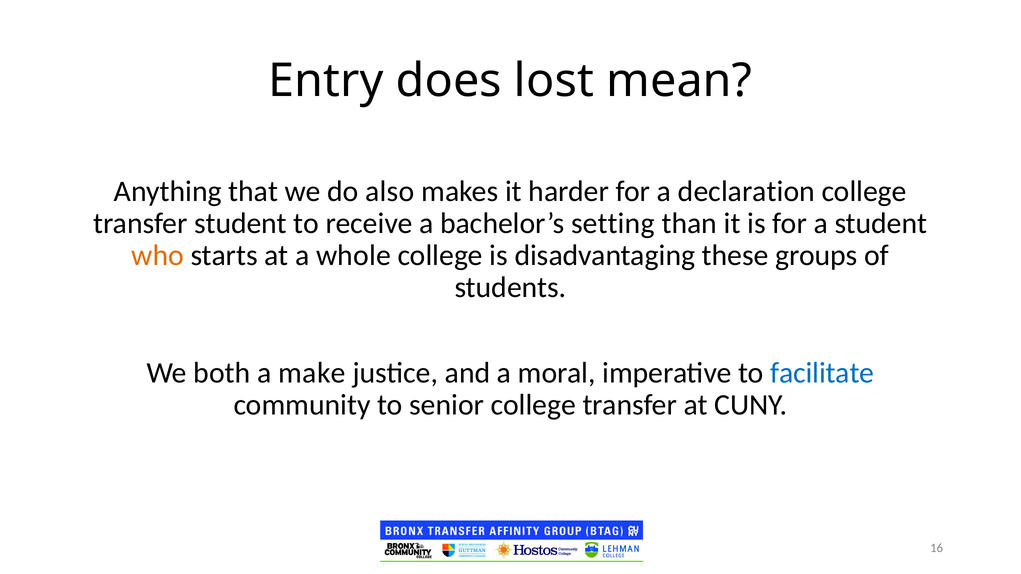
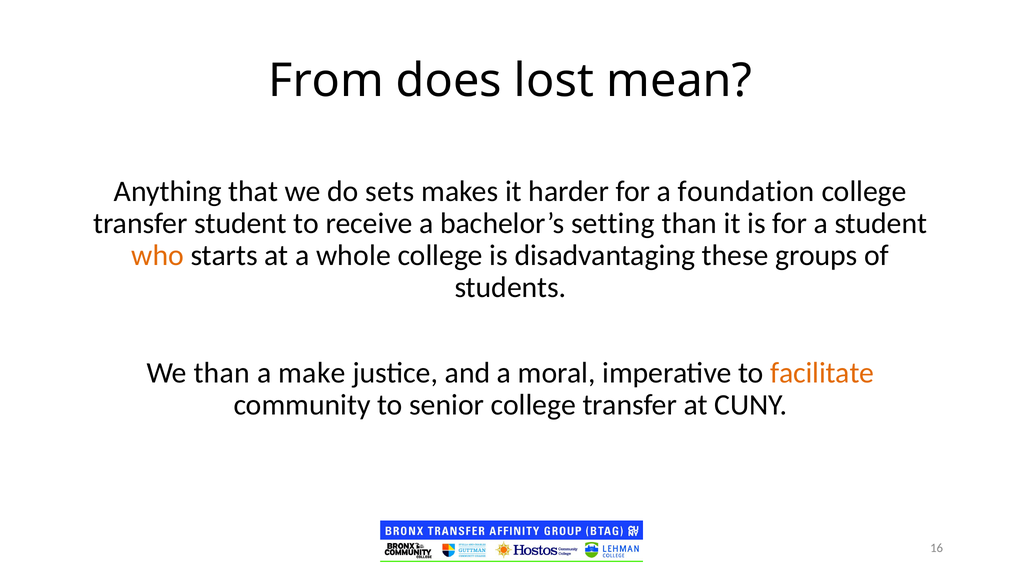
Entry: Entry -> From
also: also -> sets
declaration: declaration -> foundation
We both: both -> than
facilitate colour: blue -> orange
